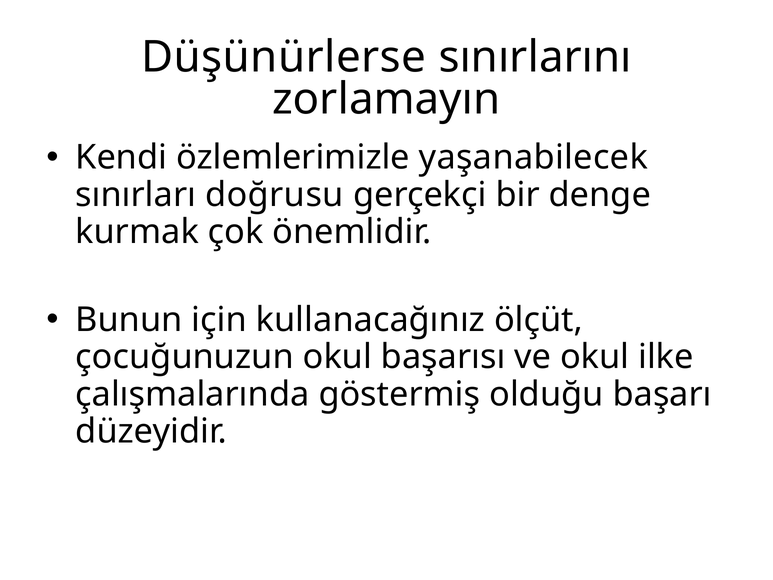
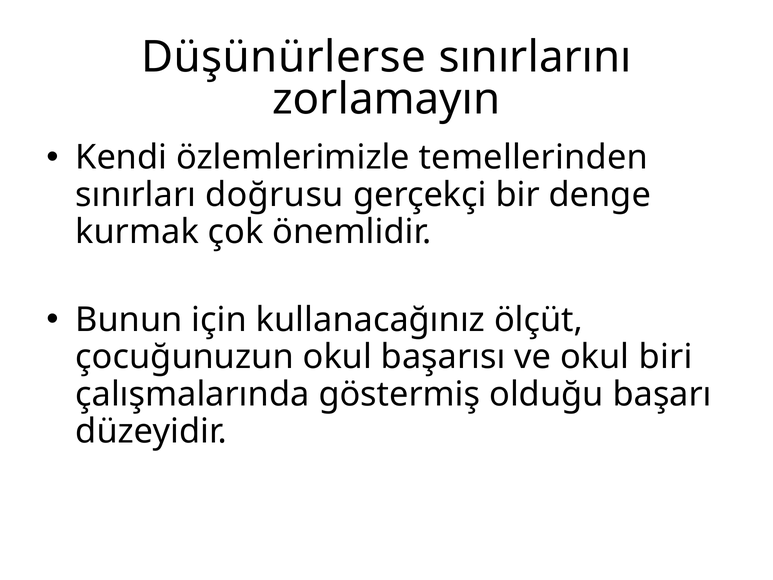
yaşanabilecek: yaşanabilecek -> temellerinden
ilke: ilke -> biri
